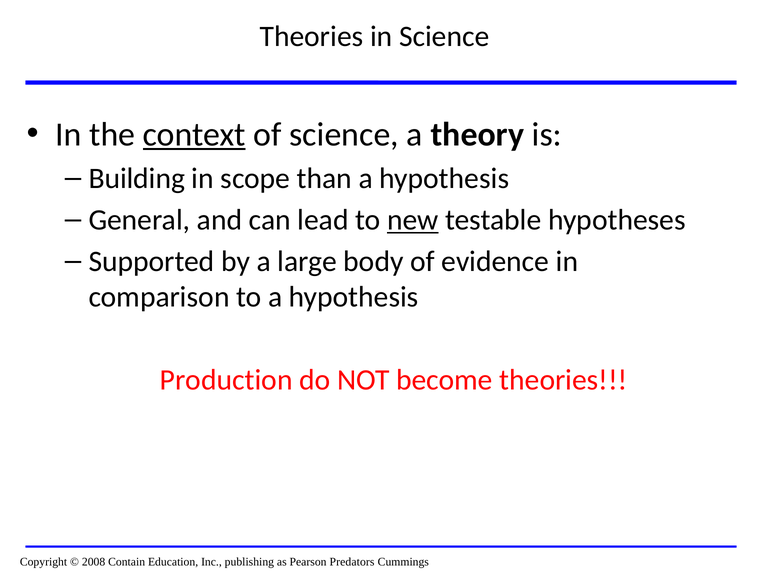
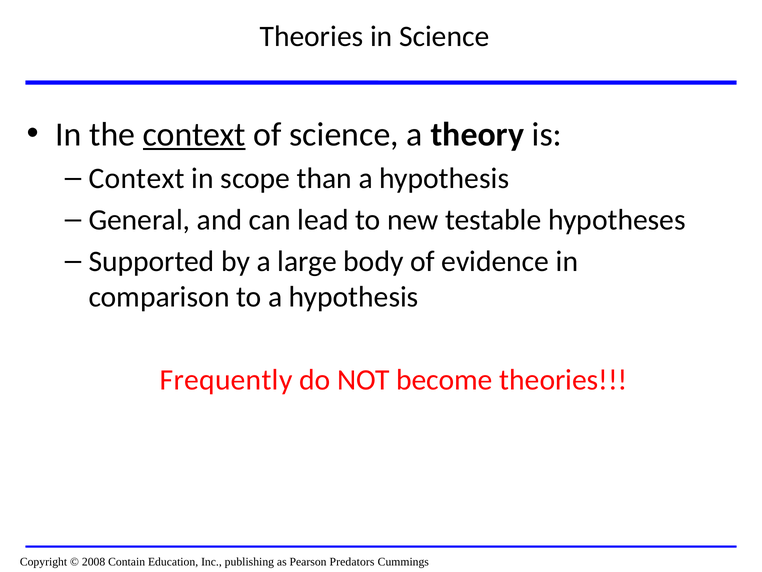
Building at (137, 178): Building -> Context
new underline: present -> none
Production: Production -> Frequently
